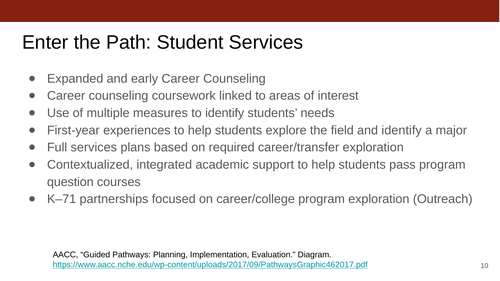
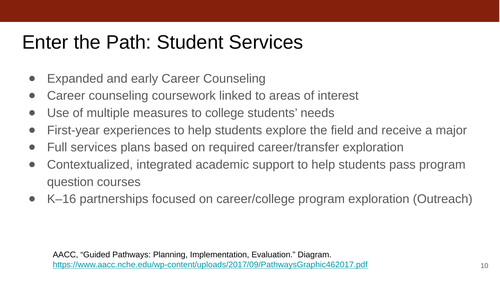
to identify: identify -> college
and identify: identify -> receive
K–71: K–71 -> K–16
